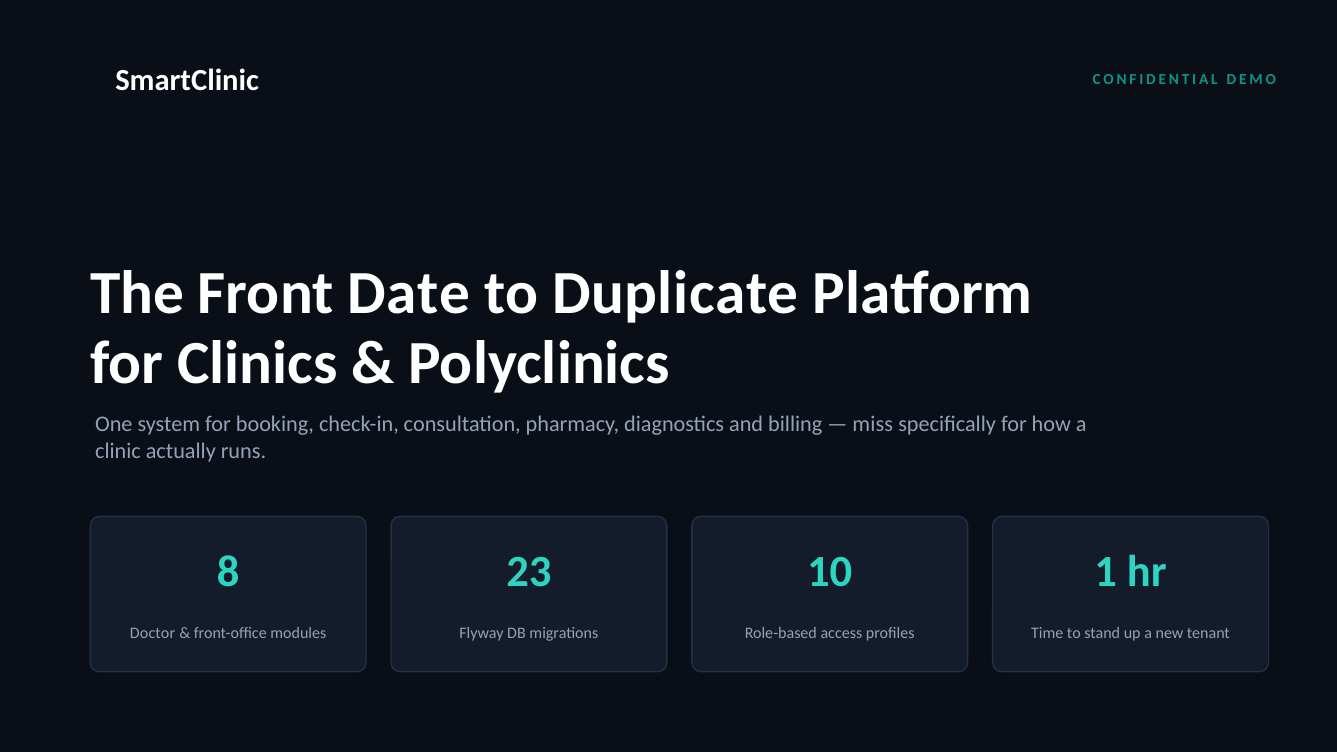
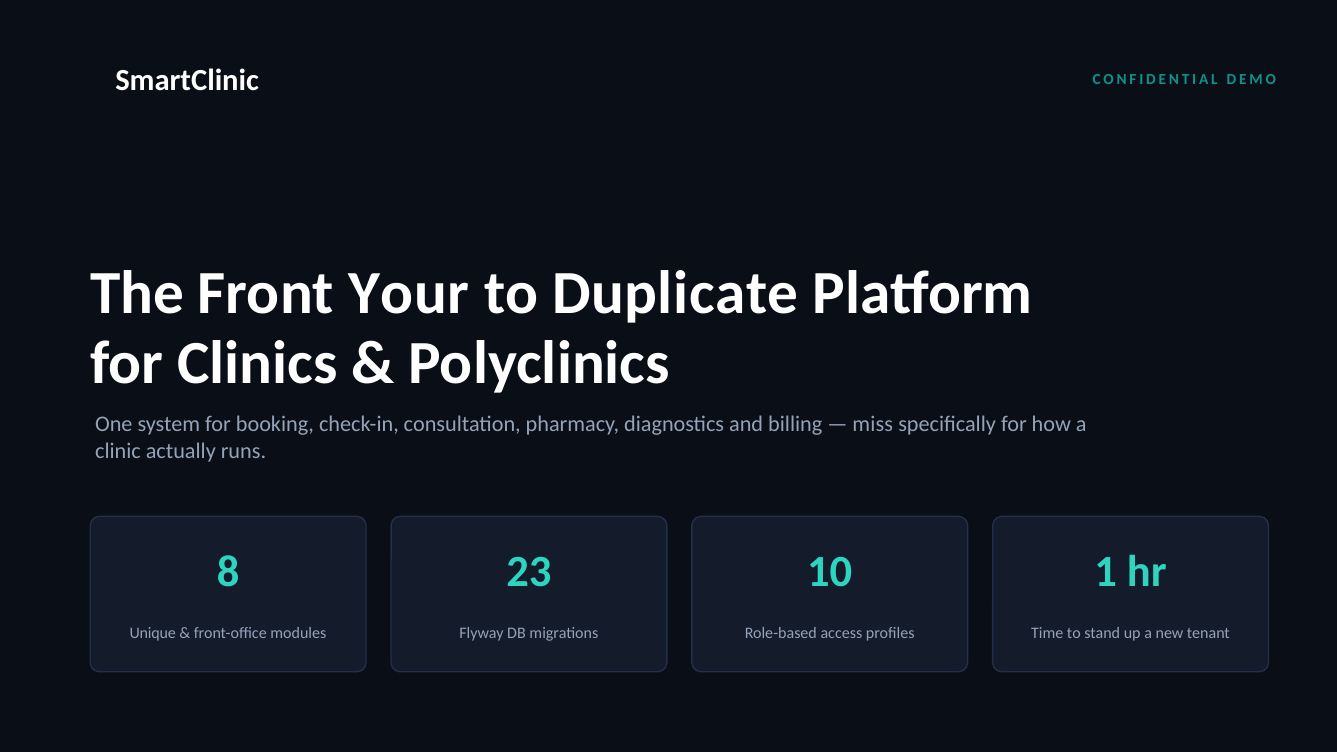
Date: Date -> Your
Doctor: Doctor -> Unique
